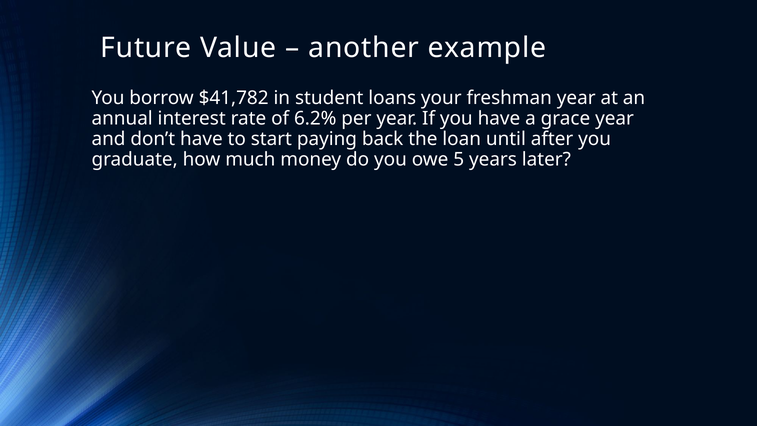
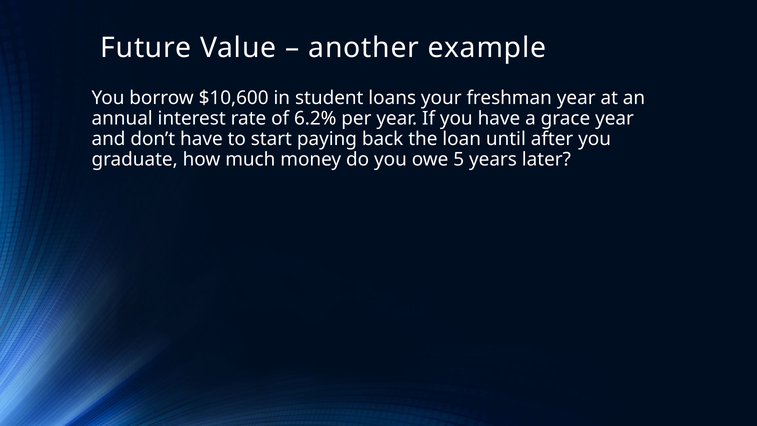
$41,782: $41,782 -> $10,600
